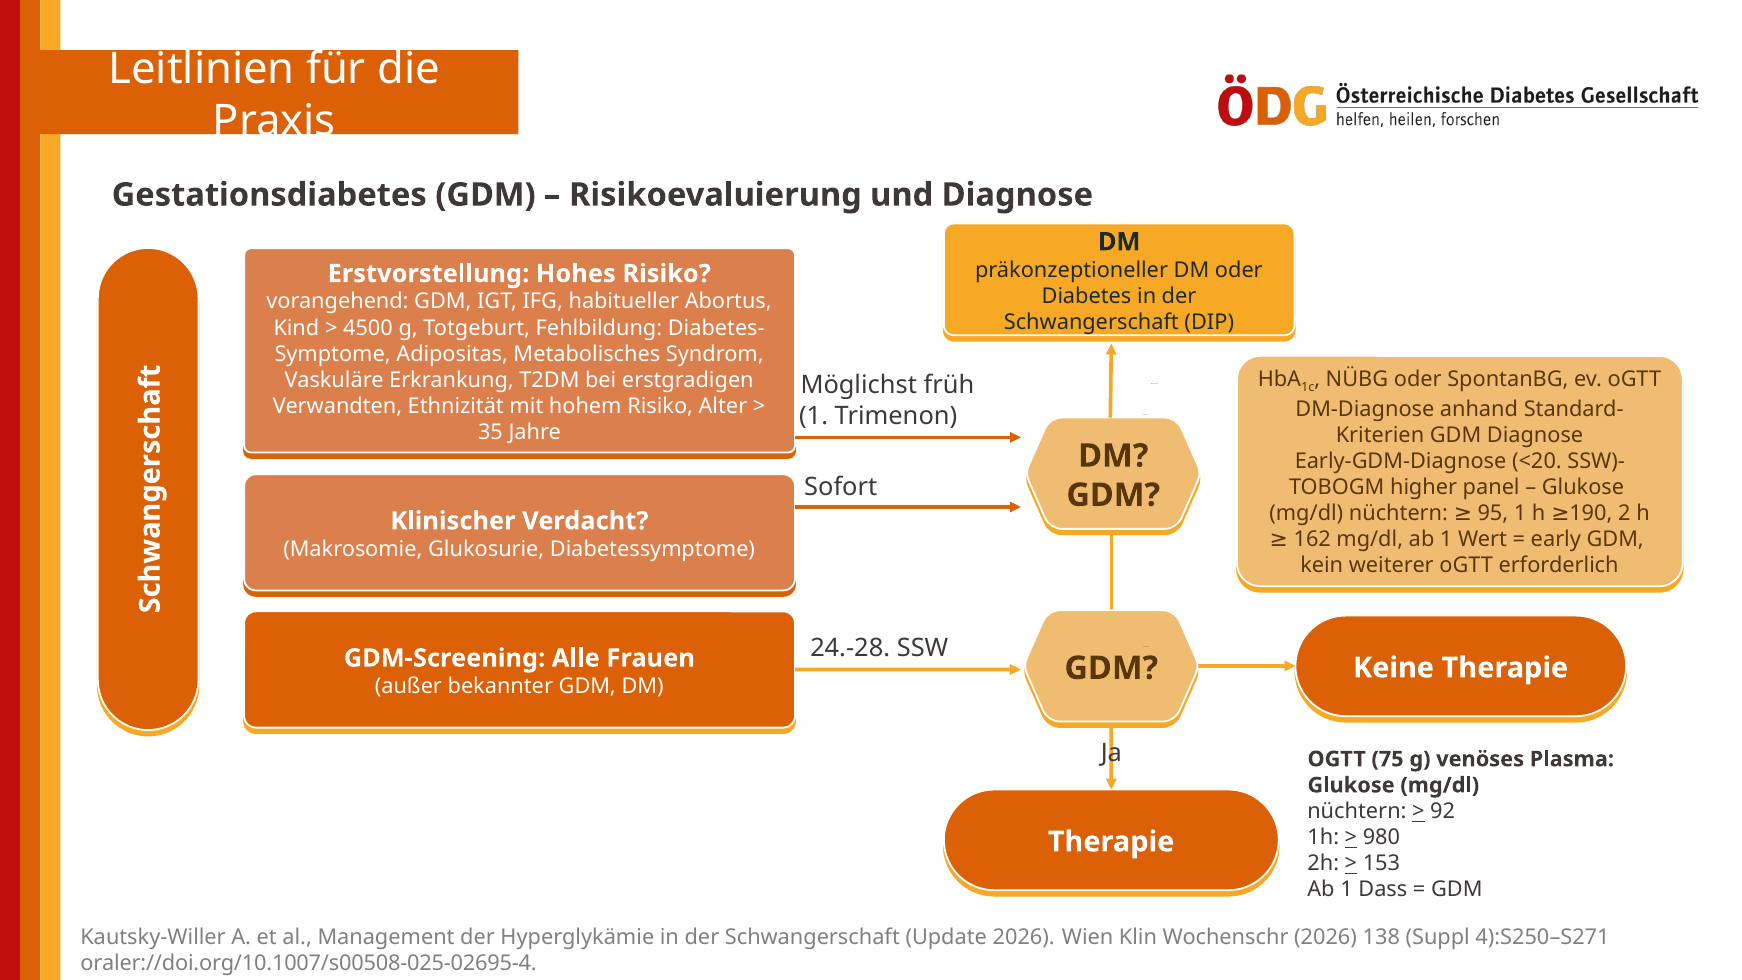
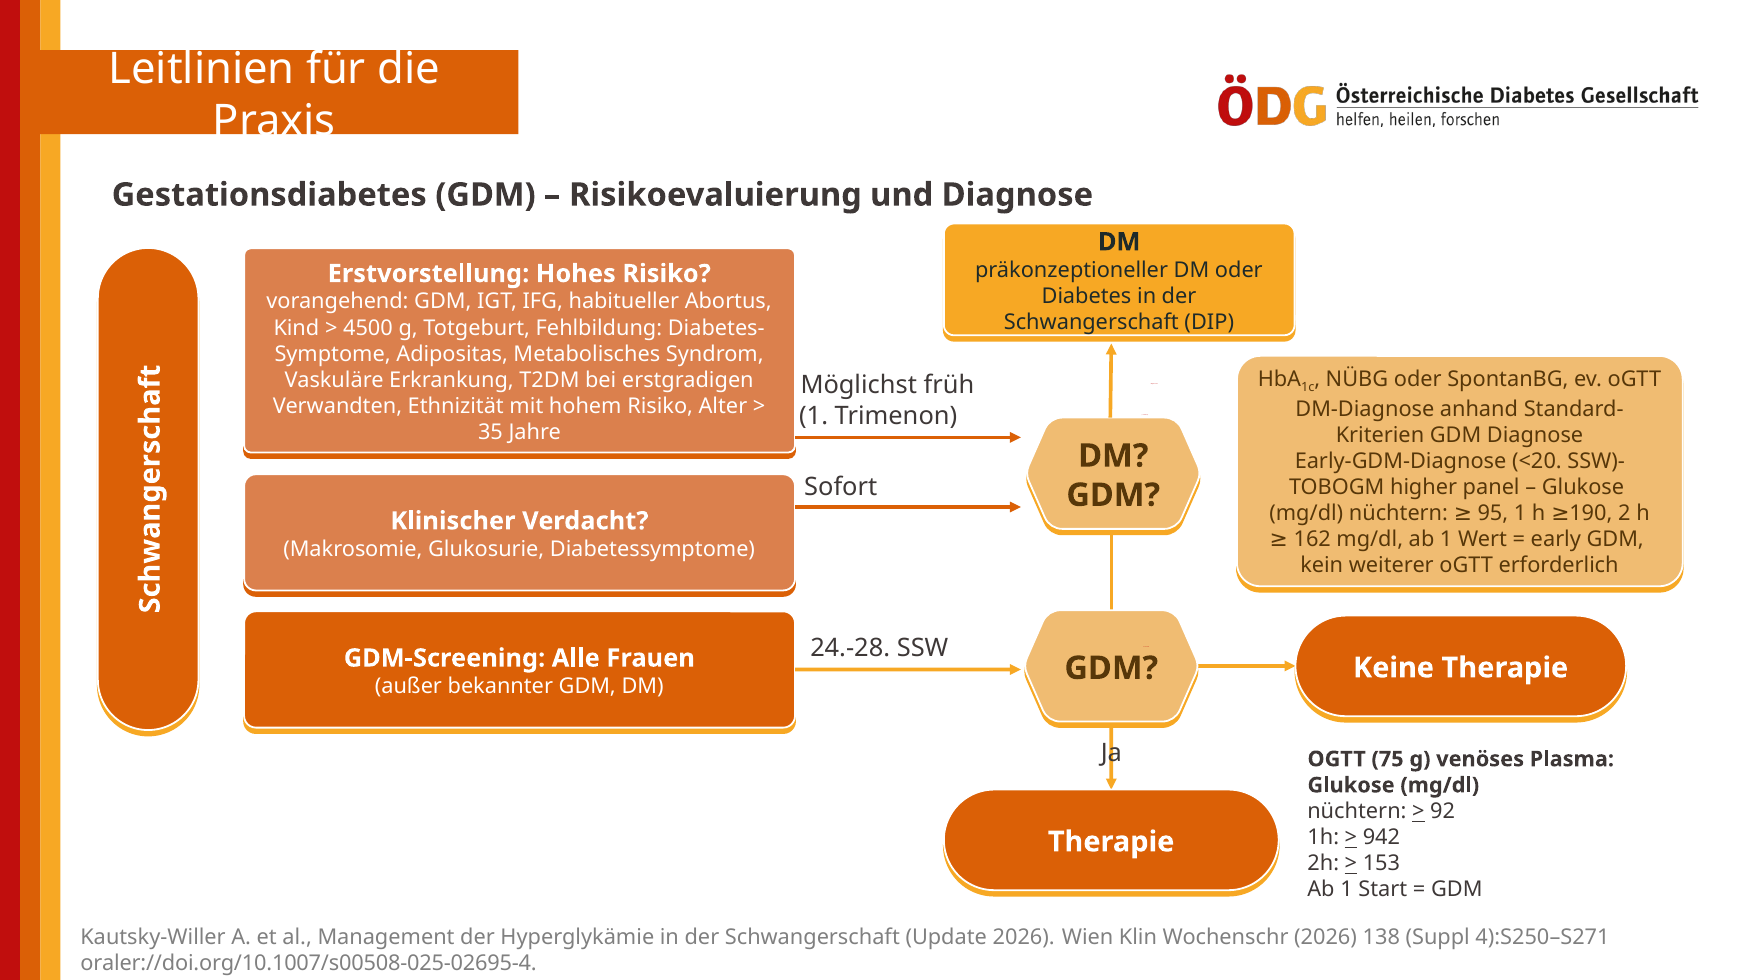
980: 980 -> 942
Dass: Dass -> Start
